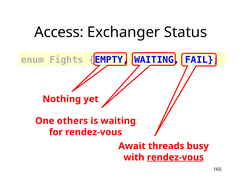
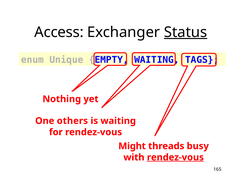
Status underline: none -> present
Fights: Fights -> Unique
FAIL: FAIL -> TAGS
Await: Await -> Might
